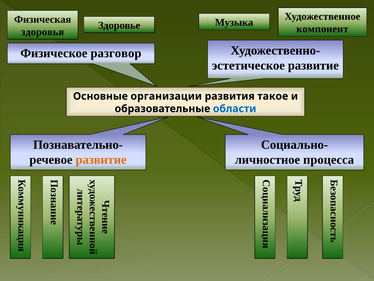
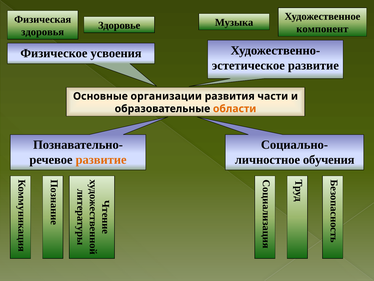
разговор: разговор -> усвоения
такое: такое -> части
области colour: blue -> orange
процесса: процесса -> обучения
